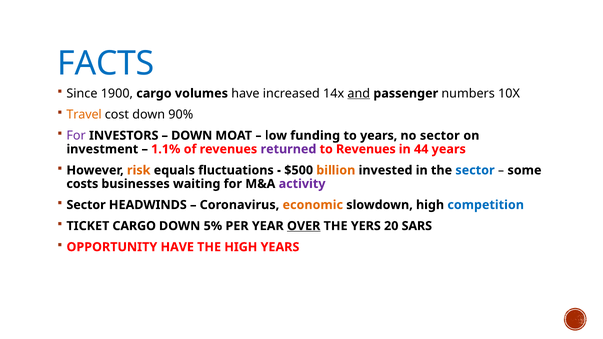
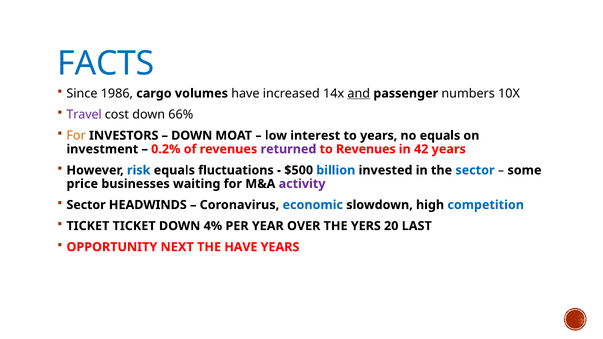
1900: 1900 -> 1986
Travel colour: orange -> purple
90%: 90% -> 66%
For at (76, 136) colour: purple -> orange
funding: funding -> interest
no sector: sector -> equals
1.1%: 1.1% -> 0.2%
44: 44 -> 42
risk colour: orange -> blue
billion colour: orange -> blue
costs: costs -> price
economic colour: orange -> blue
TICKET CARGO: CARGO -> TICKET
5%: 5% -> 4%
OVER underline: present -> none
SARS: SARS -> LAST
OPPORTUNITY HAVE: HAVE -> NEXT
THE HIGH: HIGH -> HAVE
